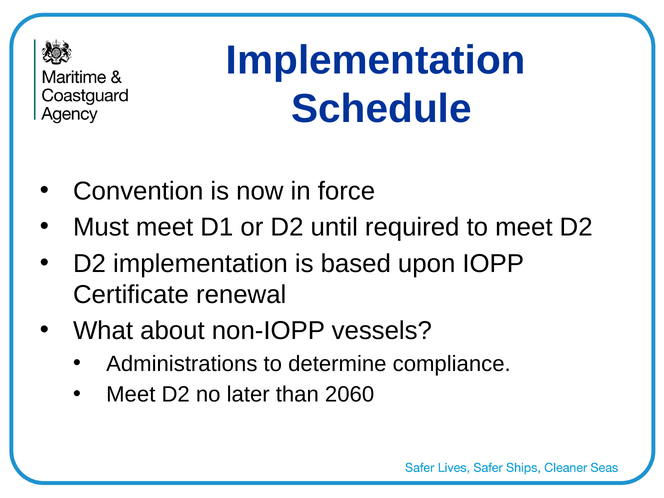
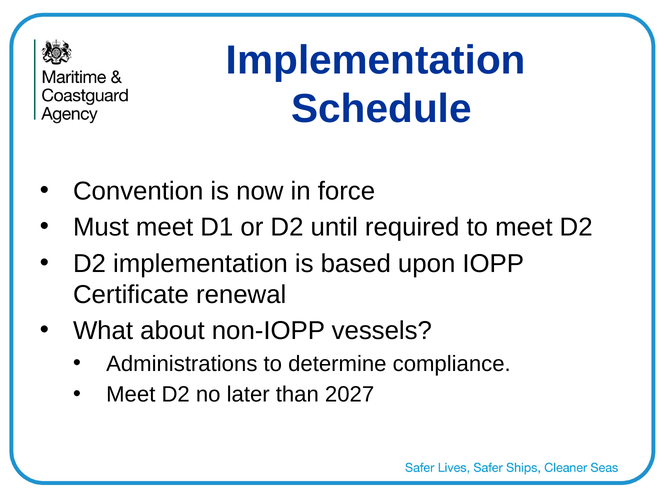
2060: 2060 -> 2027
